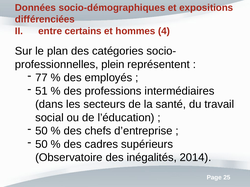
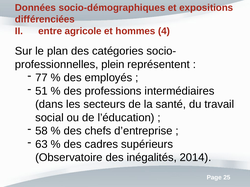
certains: certains -> agricole
50 at (41, 131): 50 -> 58
50 at (41, 145): 50 -> 63
